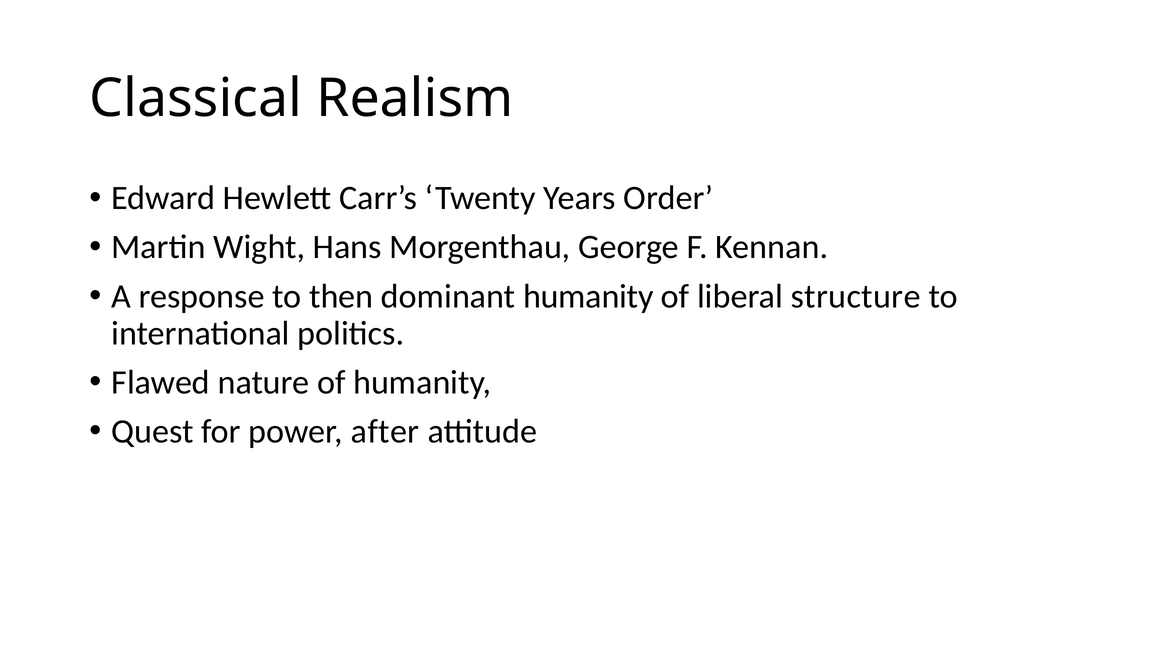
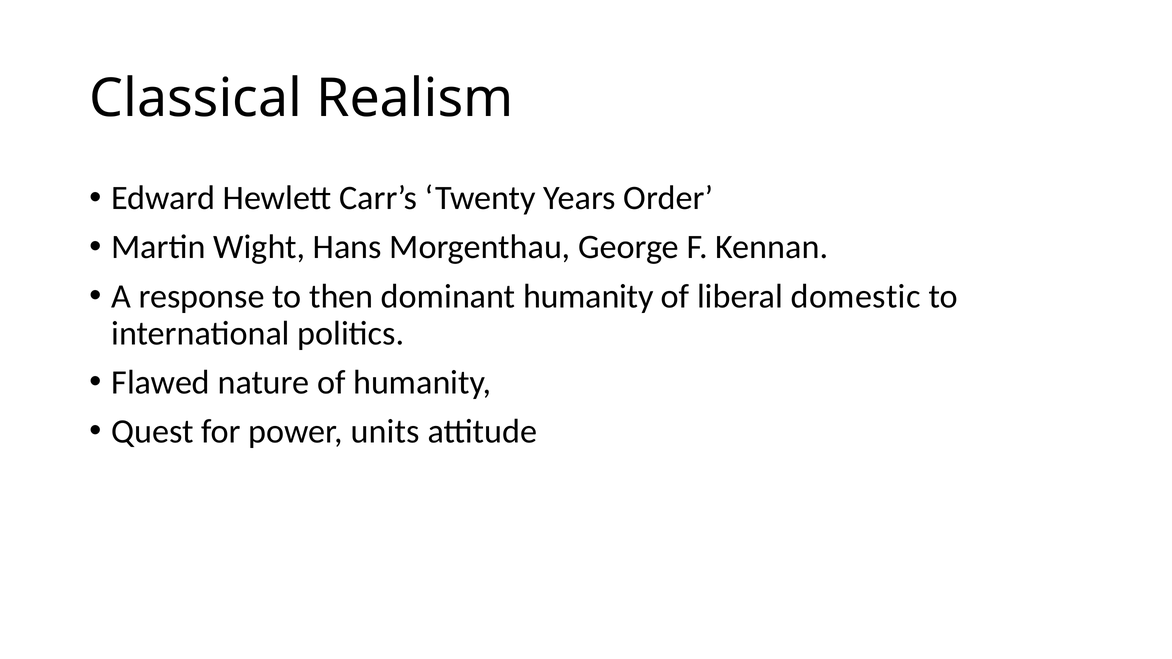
structure: structure -> domestic
after: after -> units
